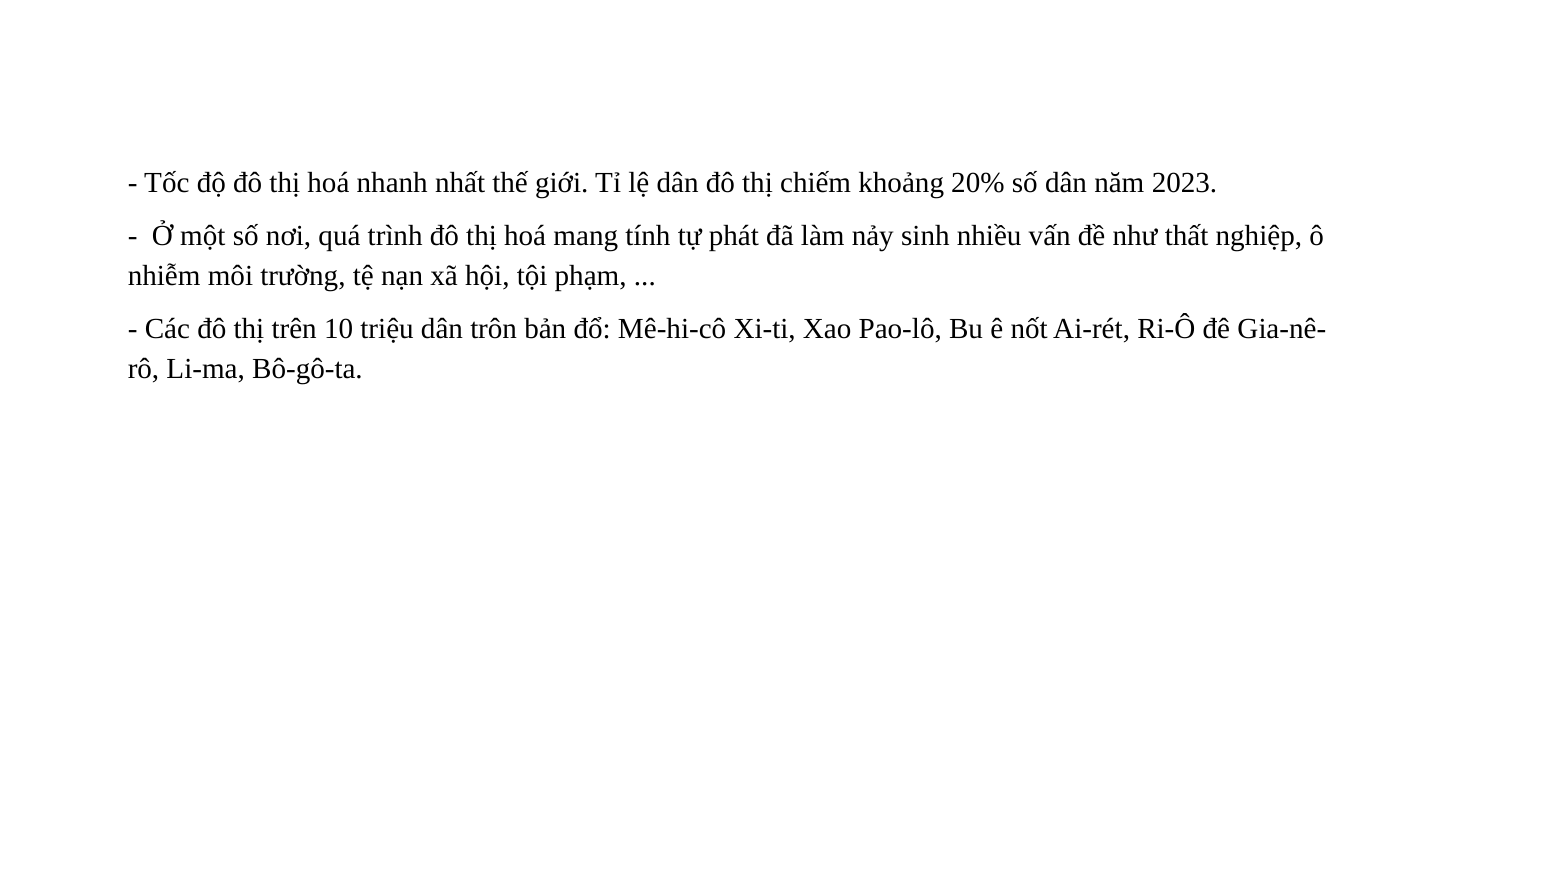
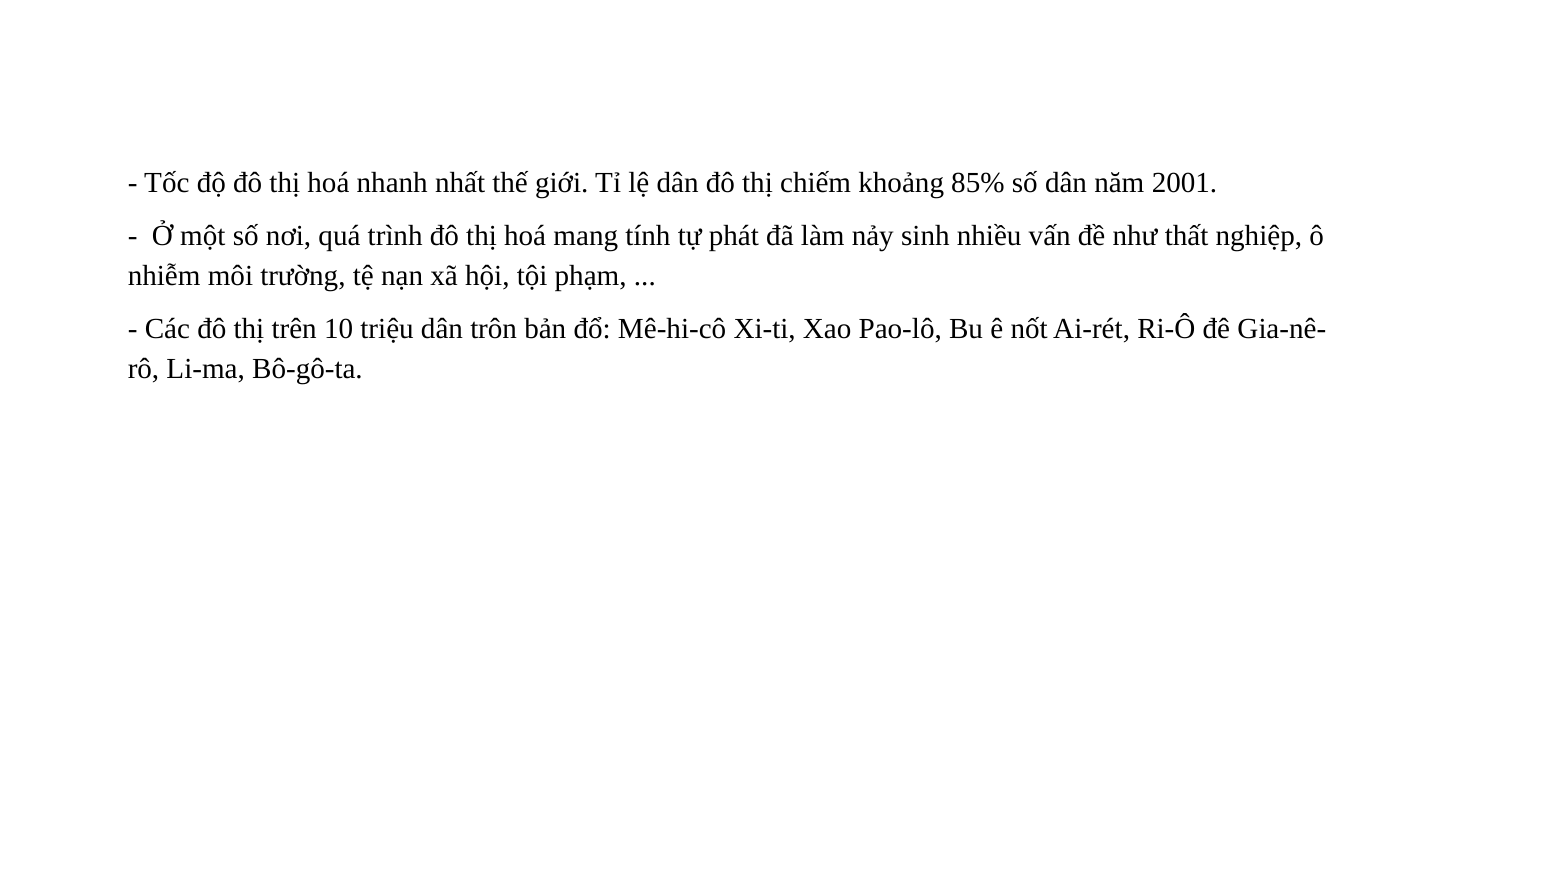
20%: 20% -> 85%
2023: 2023 -> 2001
